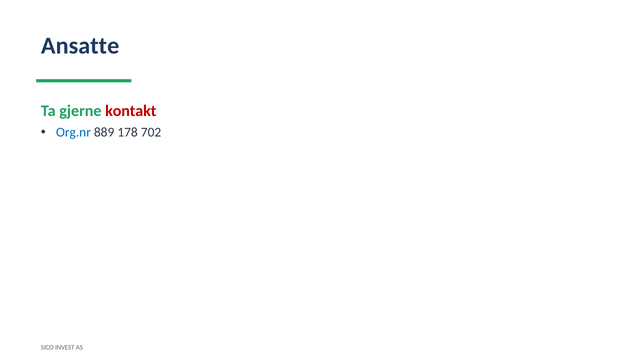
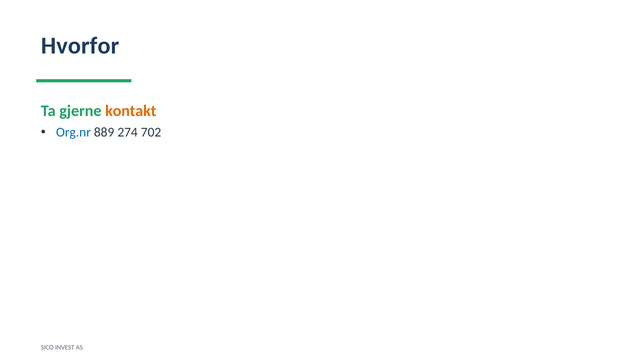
Ansatte: Ansatte -> Hvorfor
kontakt colour: red -> orange
178: 178 -> 274
